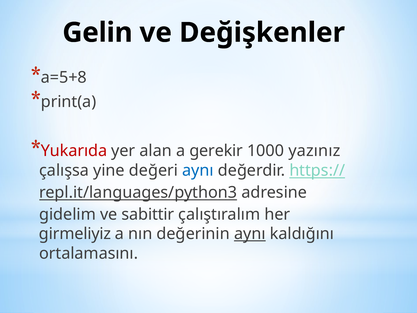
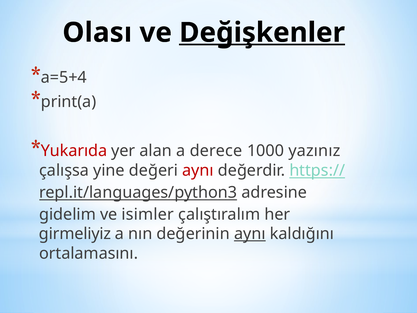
Gelin: Gelin -> Olası
Değişkenler underline: none -> present
a=5+8: a=5+8 -> a=5+4
gerekir: gerekir -> derece
aynı at (198, 170) colour: blue -> red
sabittir: sabittir -> isimler
